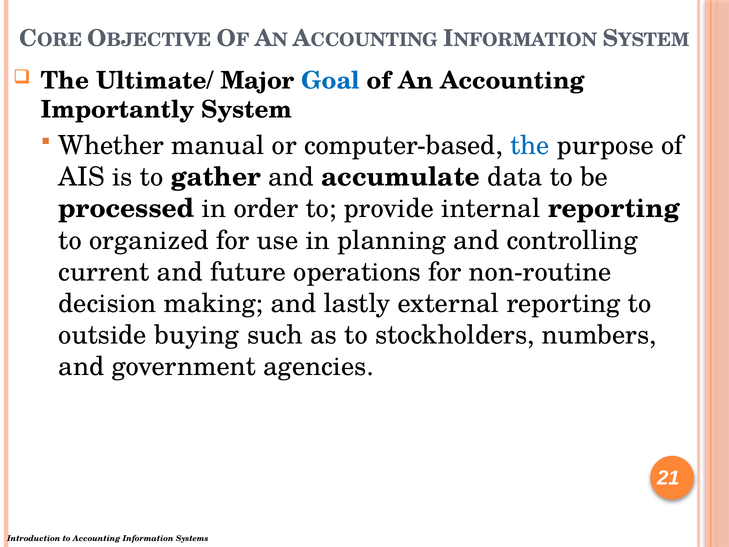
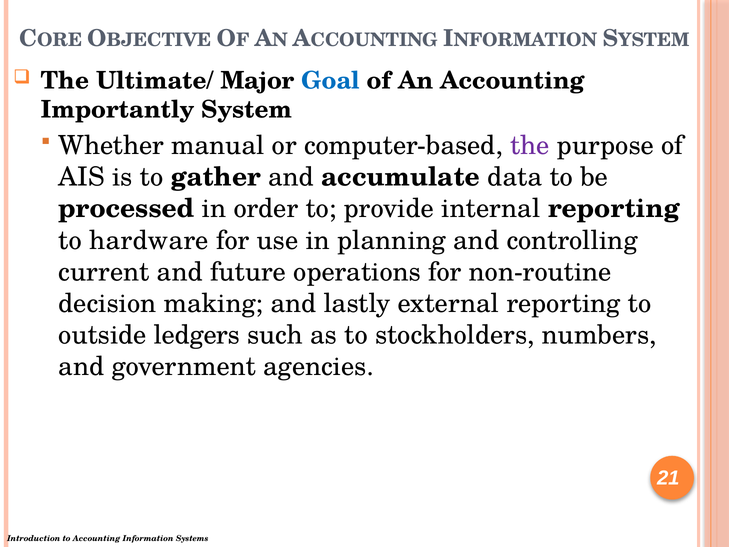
the at (530, 146) colour: blue -> purple
organized: organized -> hardware
buying: buying -> ledgers
